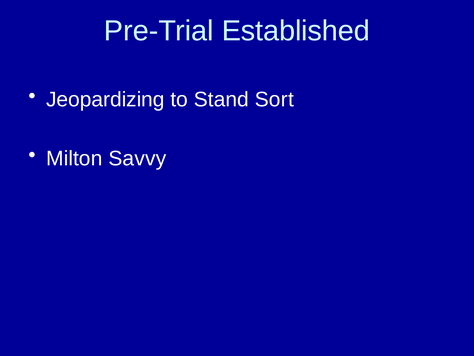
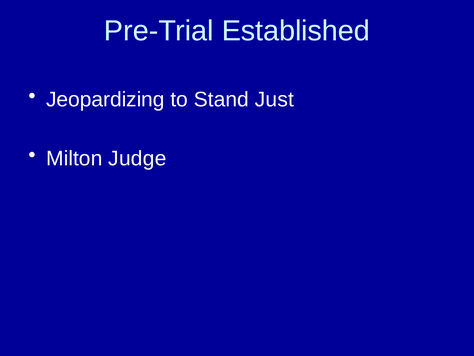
Sort: Sort -> Just
Savvy: Savvy -> Judge
